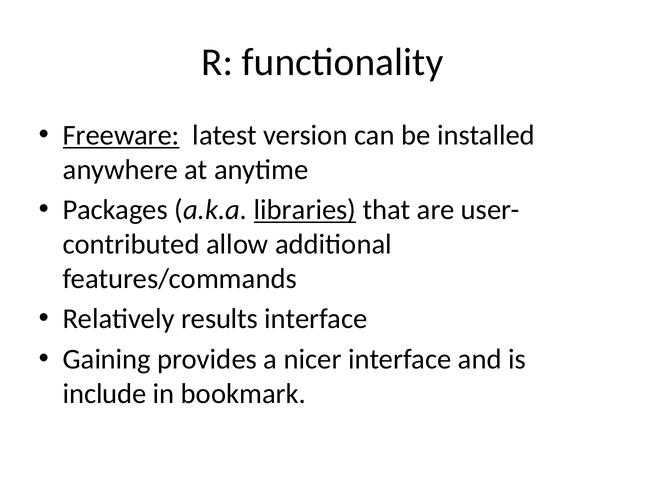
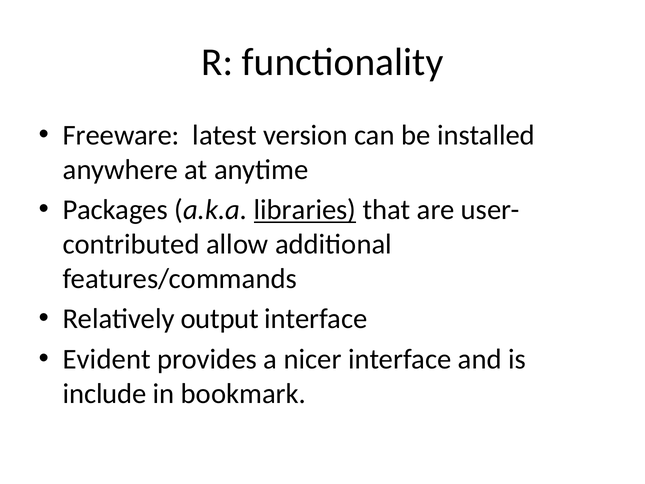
Freeware underline: present -> none
results: results -> output
Gaining: Gaining -> Evident
